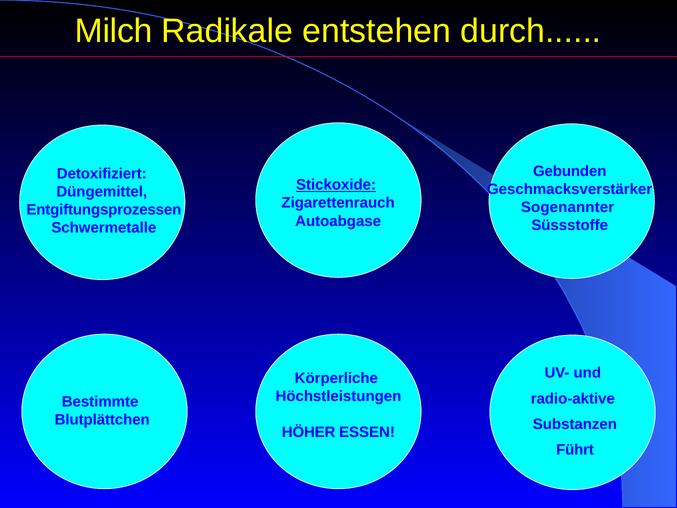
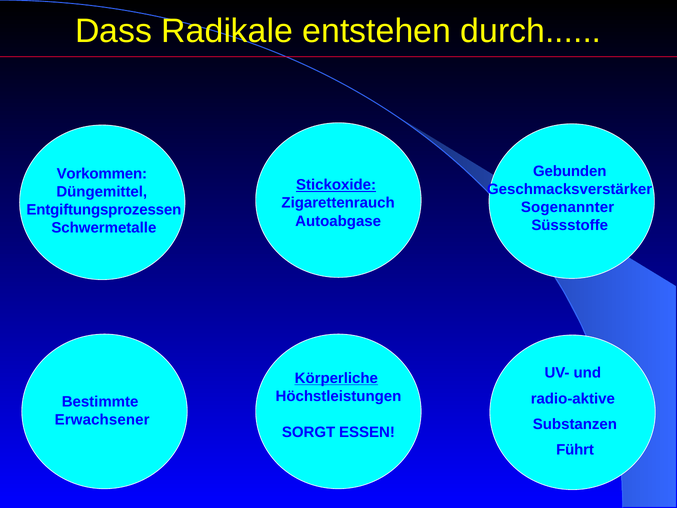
Milch: Milch -> Dass
Detoxifiziert: Detoxifiziert -> Vorkommen
Körperliche underline: none -> present
Blutplättchen: Blutplättchen -> Erwachsener
HÖHER: HÖHER -> SORGT
